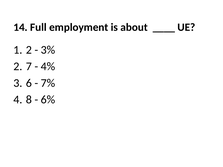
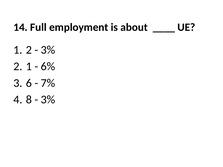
2 7: 7 -> 1
4%: 4% -> 6%
6% at (48, 100): 6% -> 3%
